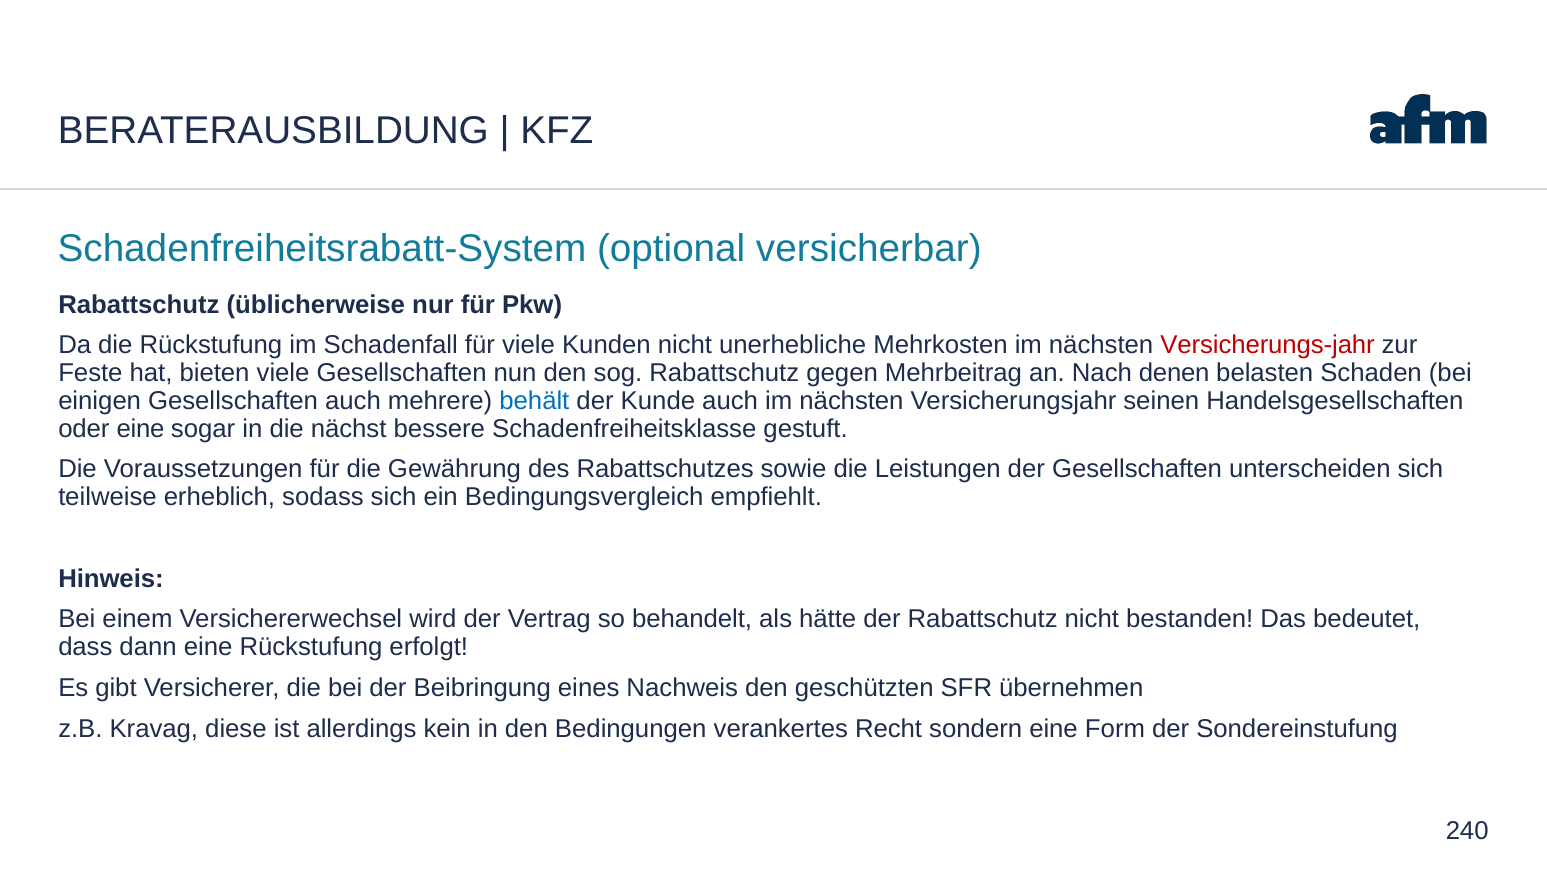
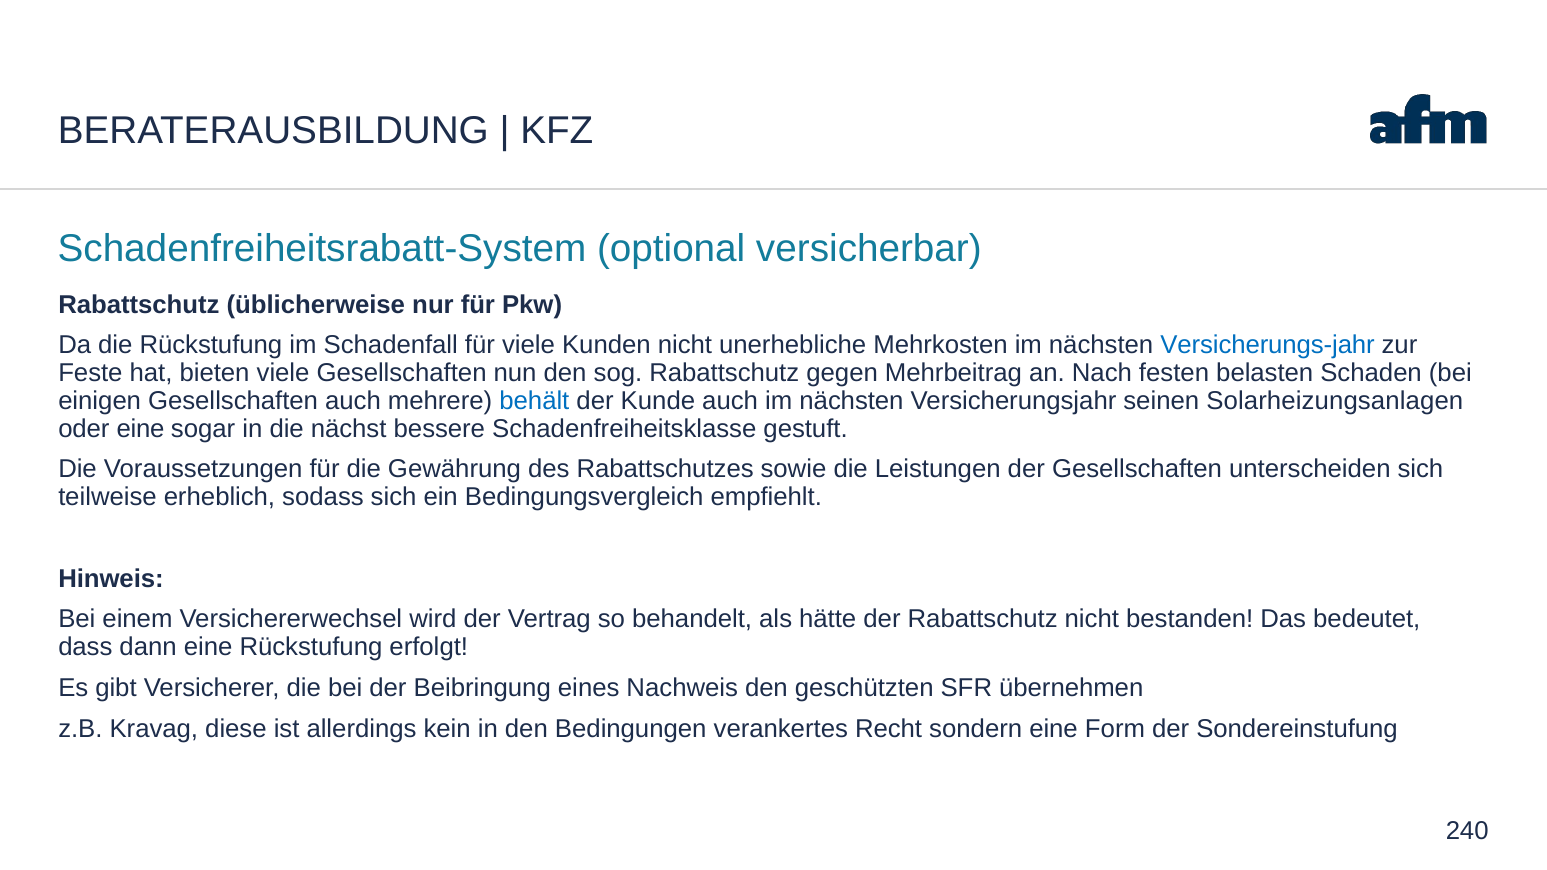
Versicherungs-jahr colour: red -> blue
denen: denen -> festen
Handelsgesellschaften: Handelsgesellschaften -> Solarheizungsanlagen
